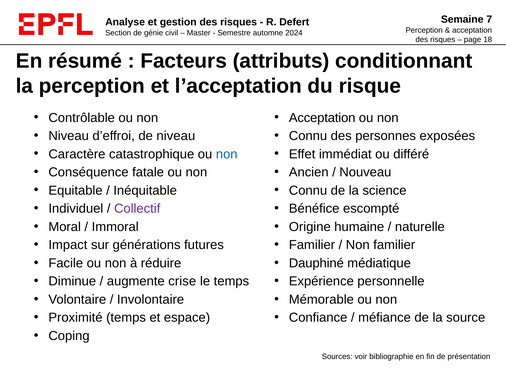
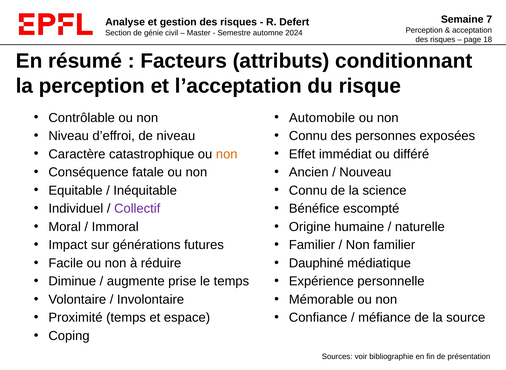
Acceptation at (322, 118): Acceptation -> Automobile
non at (227, 154) colour: blue -> orange
crise: crise -> prise
